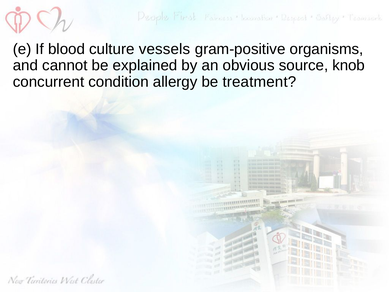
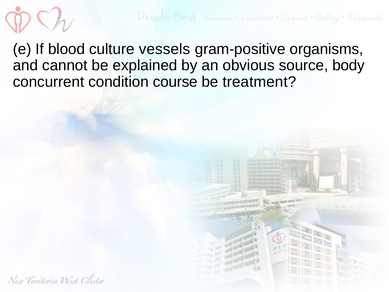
knob: knob -> body
allergy: allergy -> course
